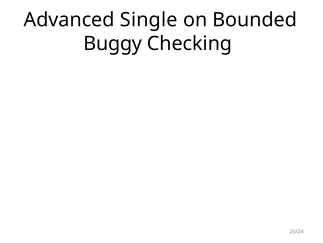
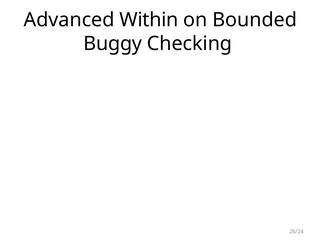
Single: Single -> Within
